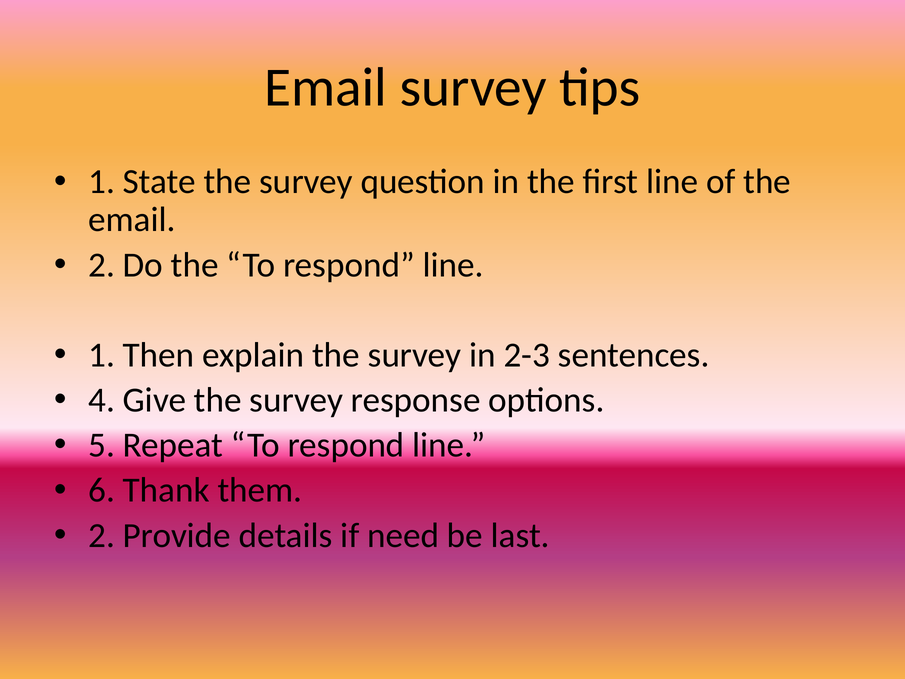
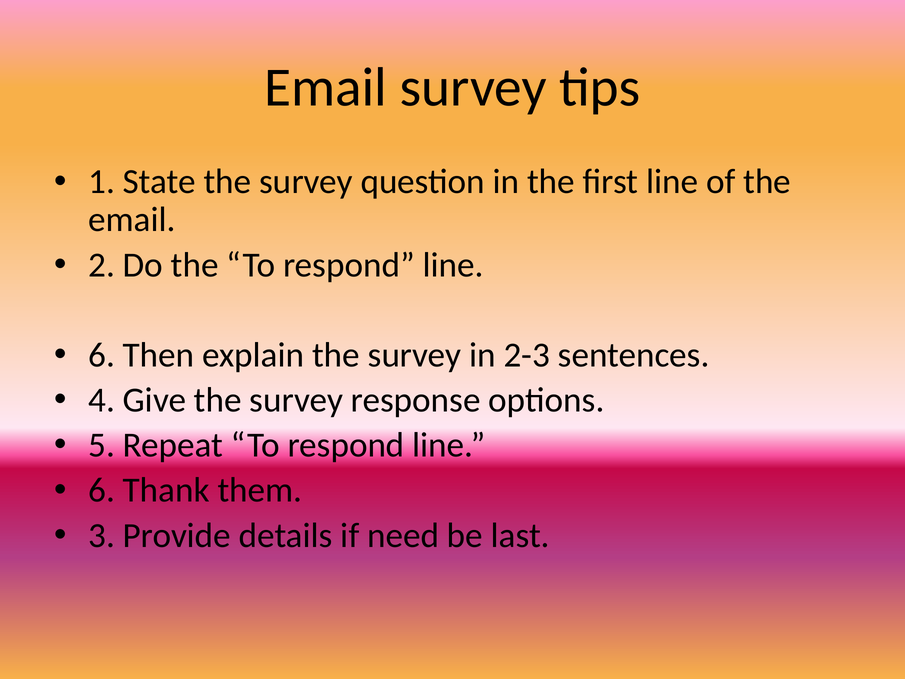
1 at (102, 355): 1 -> 6
2 at (102, 535): 2 -> 3
